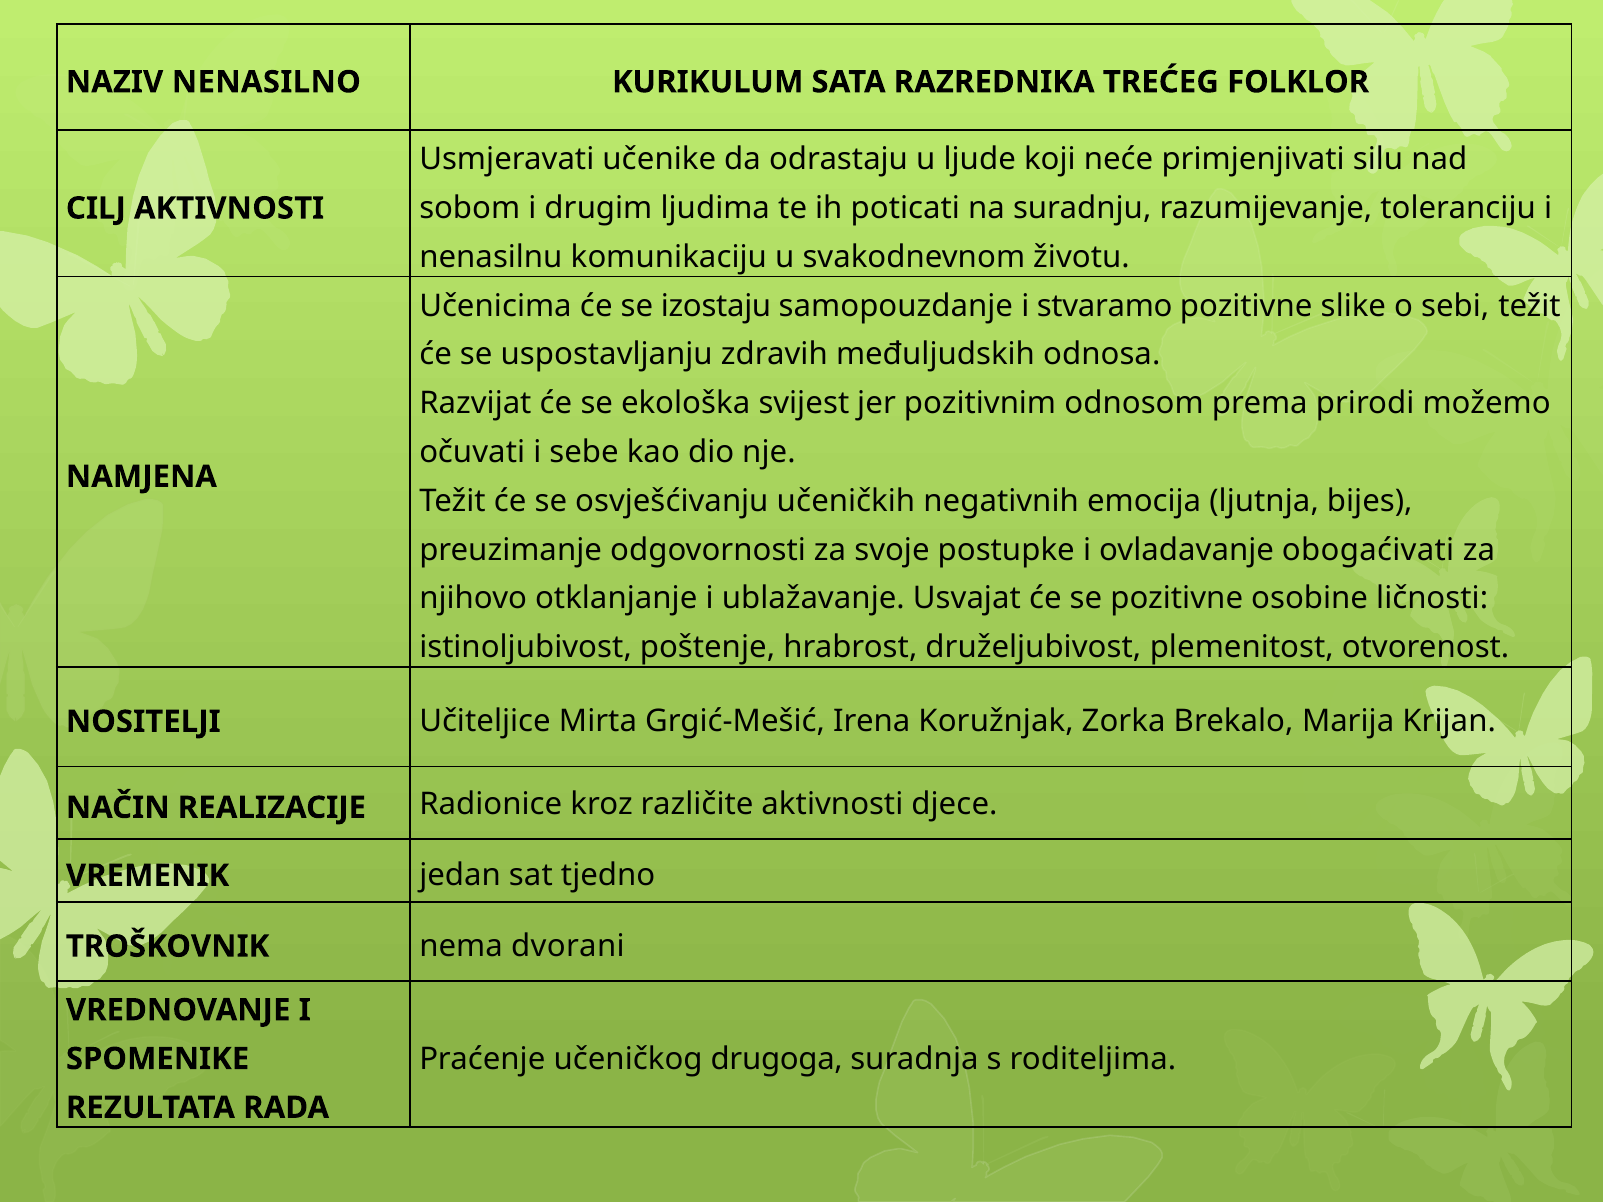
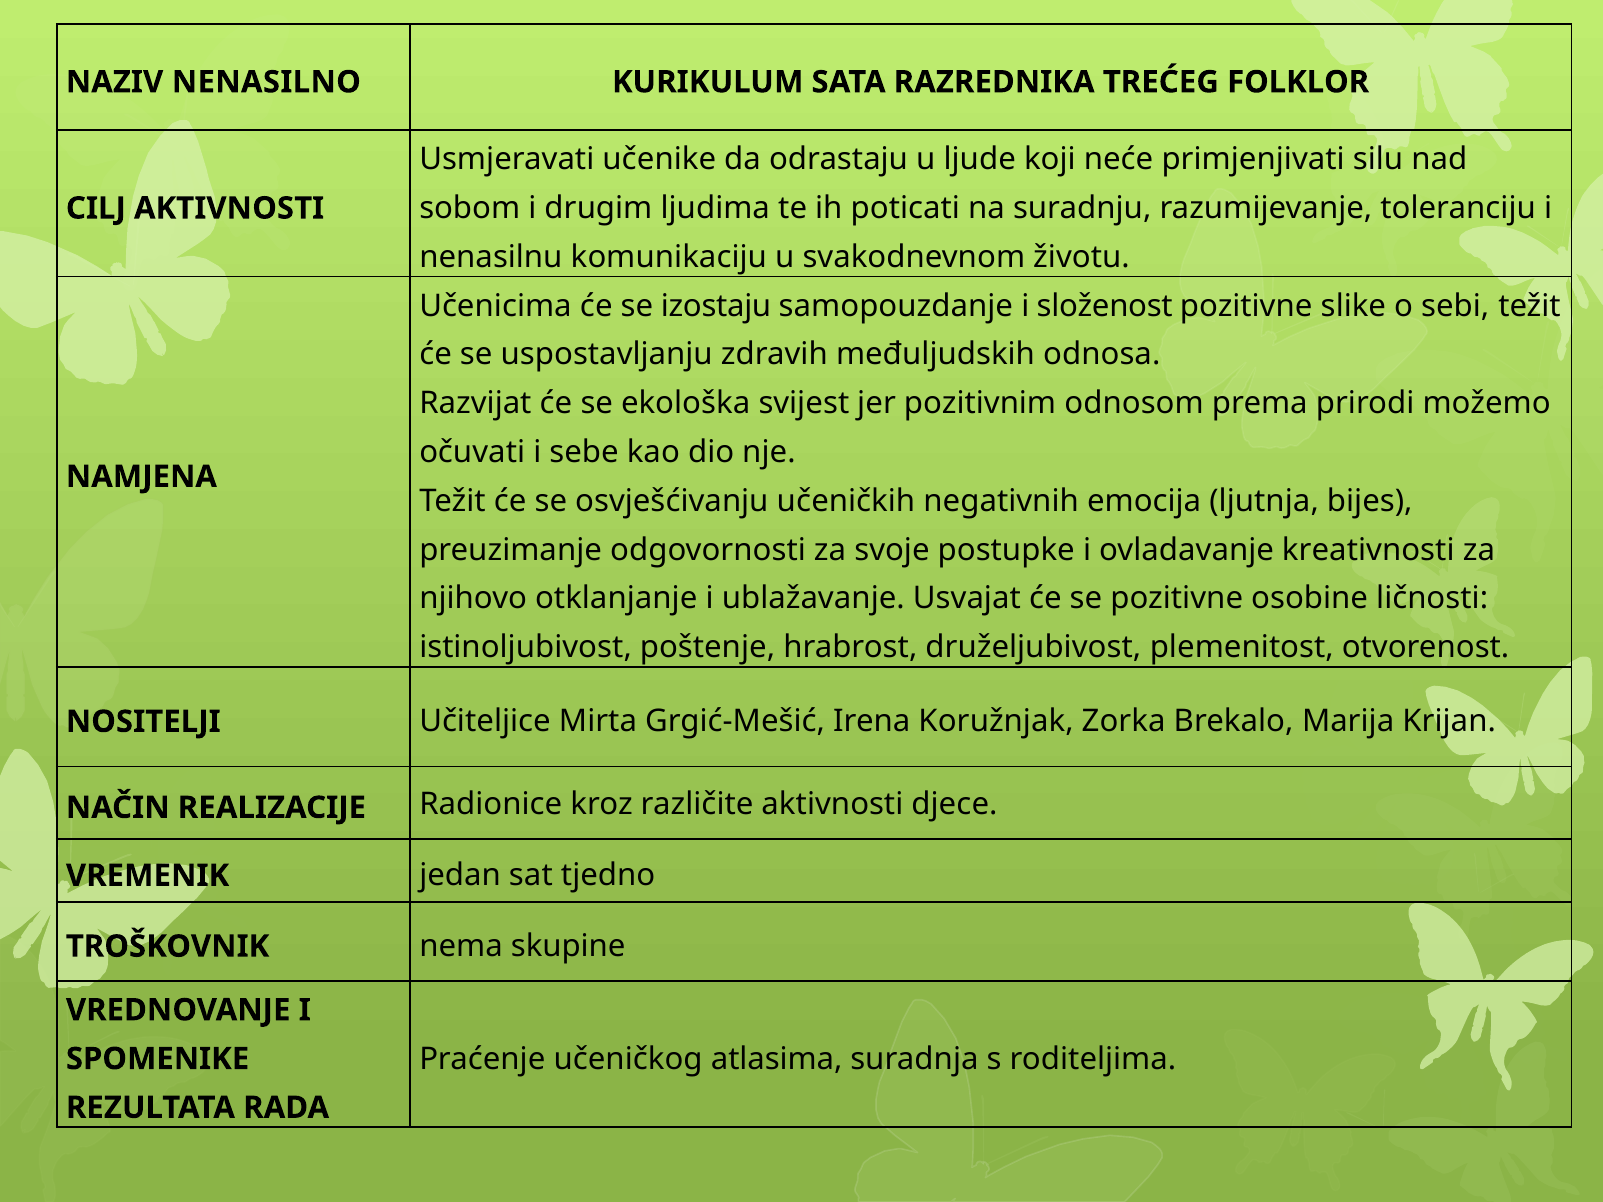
stvaramo: stvaramo -> složenost
obogaćivati: obogaćivati -> kreativnosti
dvorani: dvorani -> skupine
drugoga: drugoga -> atlasima
